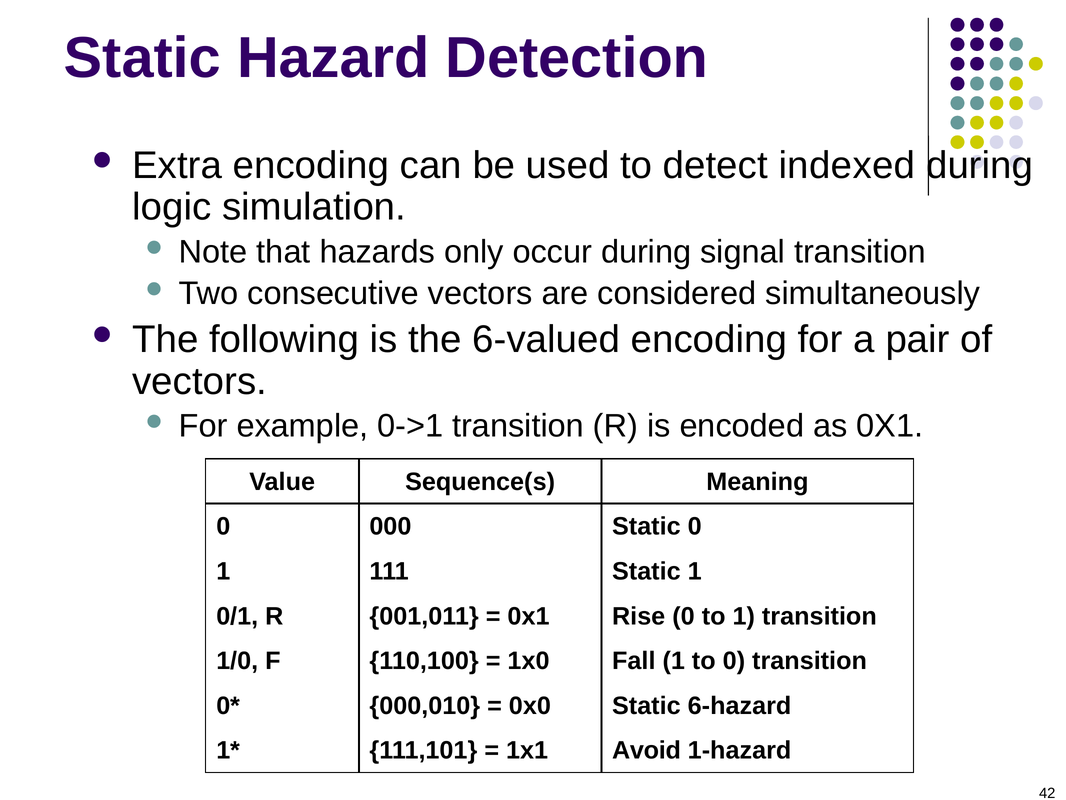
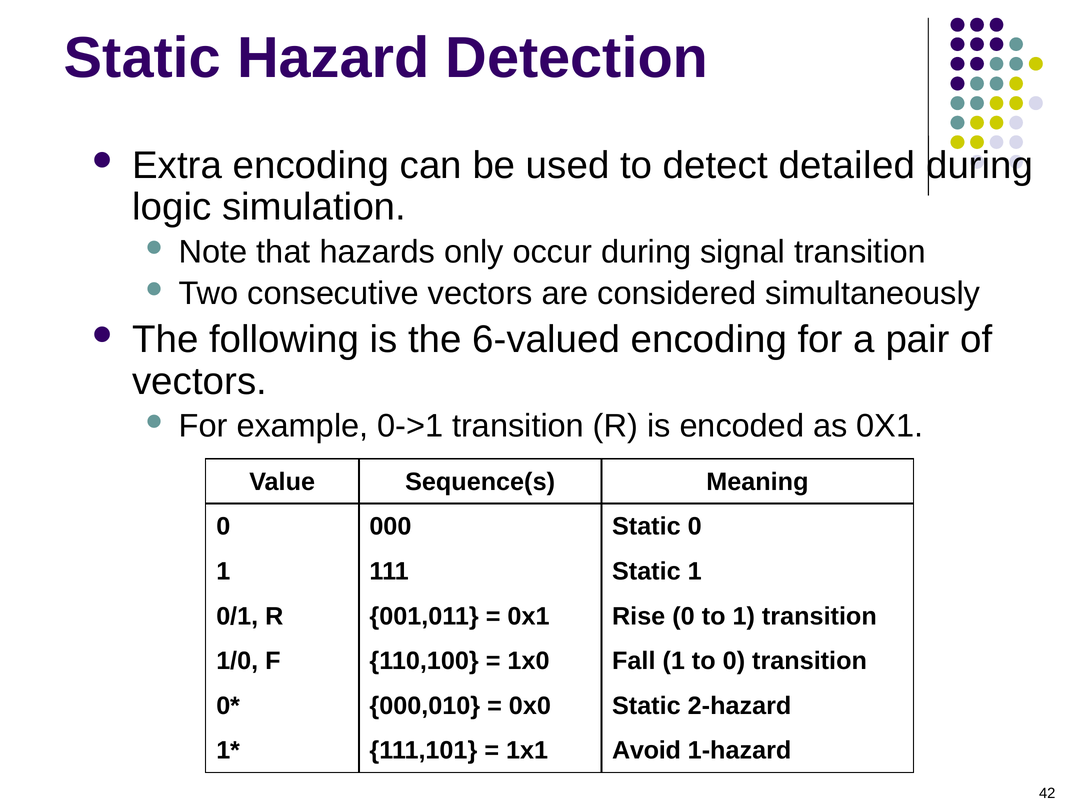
indexed: indexed -> detailed
6-hazard: 6-hazard -> 2-hazard
